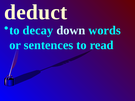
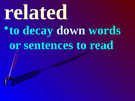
deduct: deduct -> related
